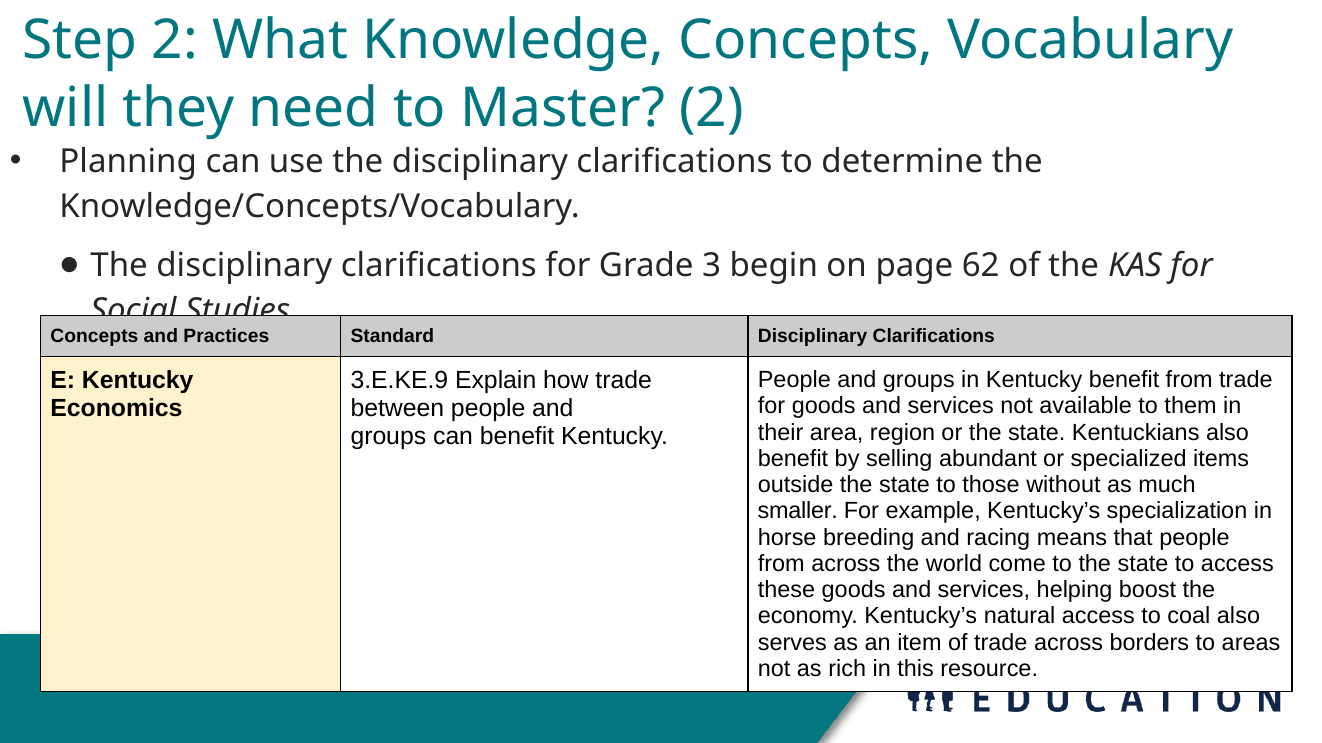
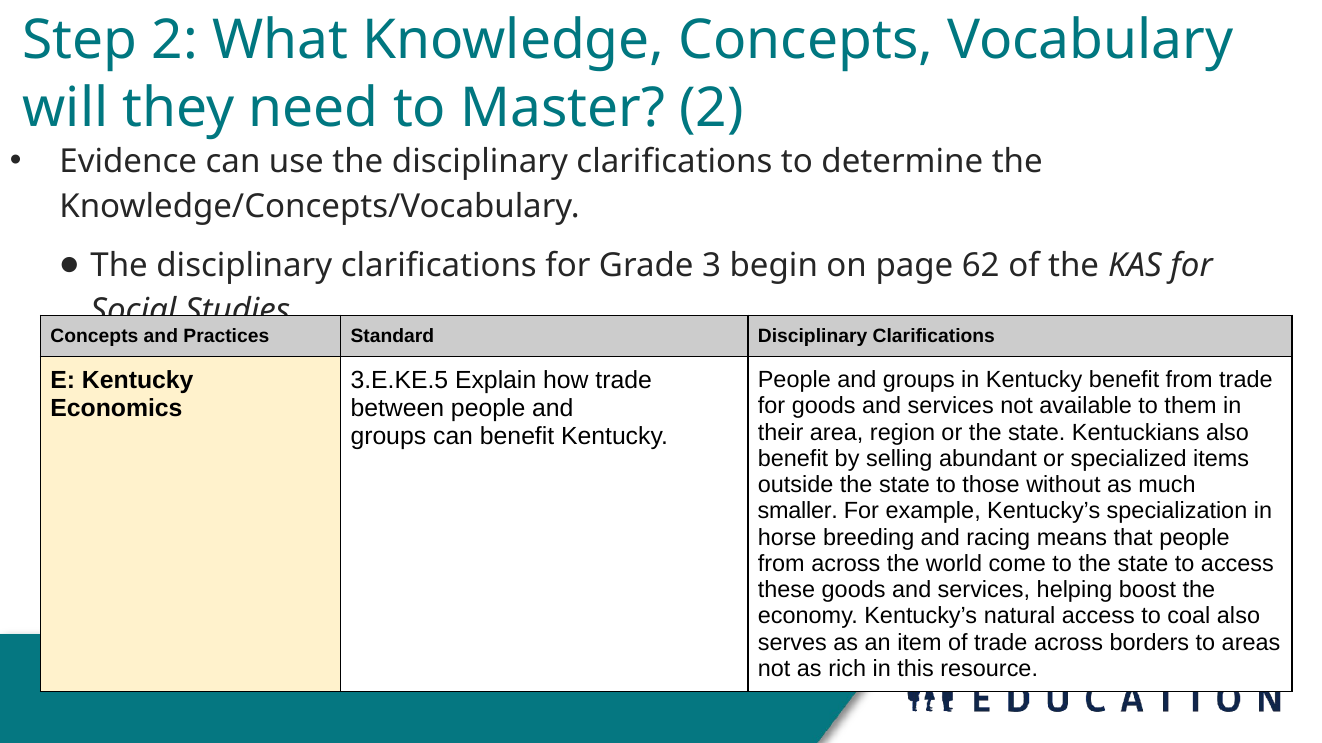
Planning: Planning -> Evidence
3.E.KE.9: 3.E.KE.9 -> 3.E.KE.5
